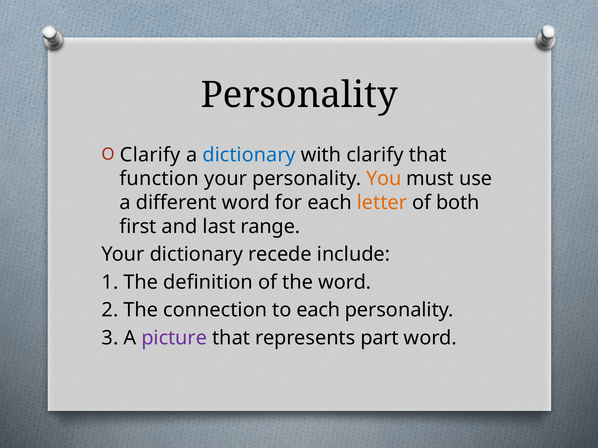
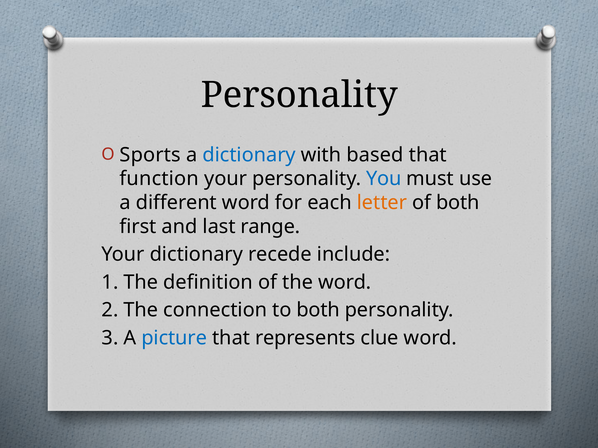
Clarify at (150, 155): Clarify -> Sports
with clarify: clarify -> based
You colour: orange -> blue
to each: each -> both
picture colour: purple -> blue
part: part -> clue
